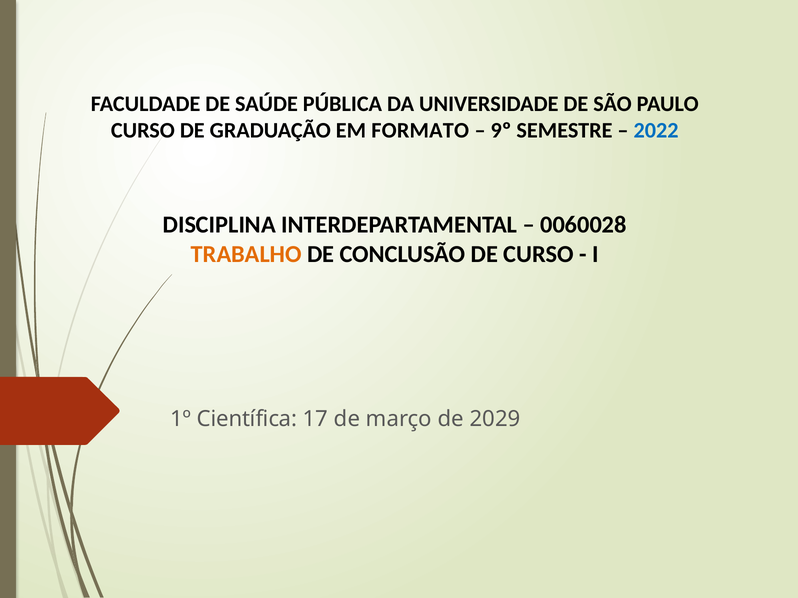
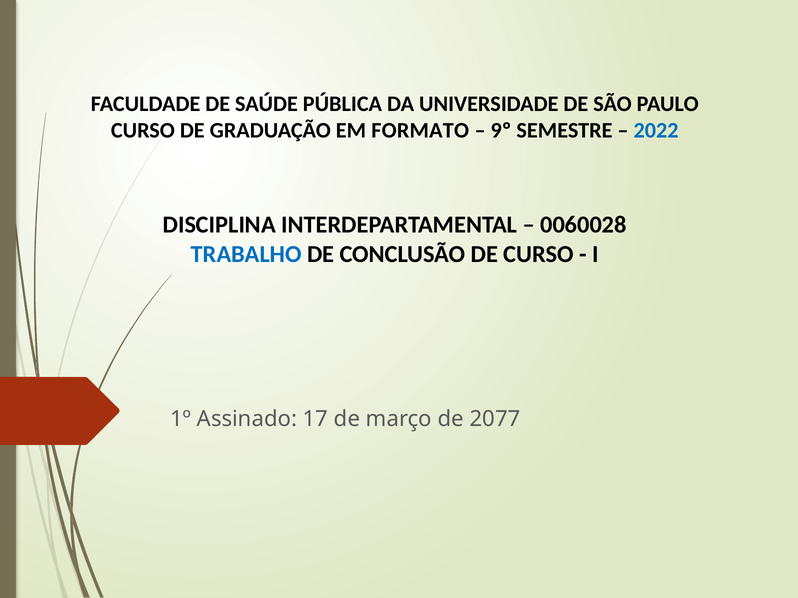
TRABALHO colour: orange -> blue
Científica: Científica -> Assinado
2029: 2029 -> 2077
